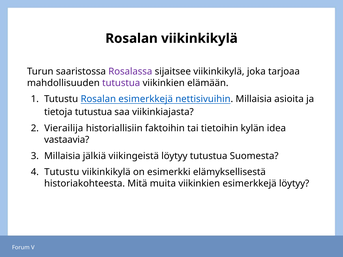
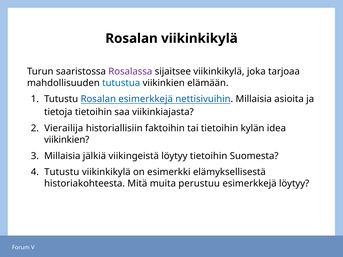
tutustua at (121, 83) colour: purple -> blue
tietoja tutustua: tutustua -> tietoihin
vastaavia at (67, 140): vastaavia -> viikinkien
löytyy tutustua: tutustua -> tietoihin
muita viikinkien: viikinkien -> perustuu
